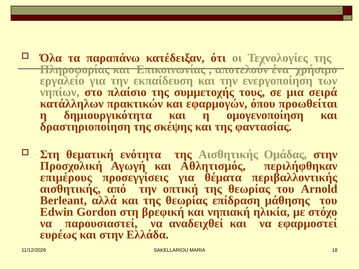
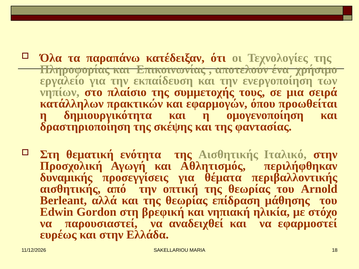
Ομάδας: Ομάδας -> Ιταλικό
επιμέρους: επιμέρους -> δυναμικής
